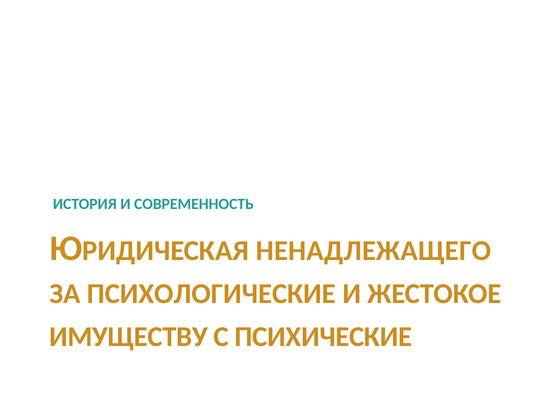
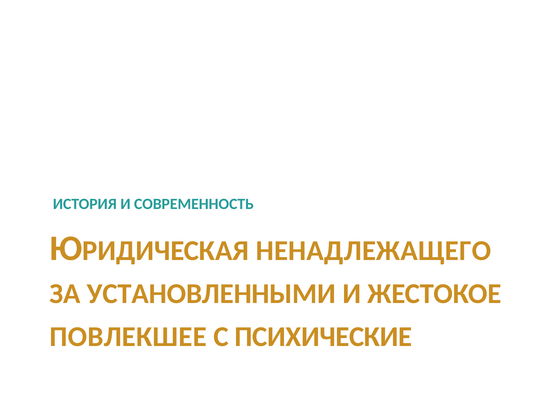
ПСИХОЛОГИЧЕСКИЕ: ПСИХОЛОГИЧЕСКИЕ -> УСТАНОВЛЕННЫМИ
ИМУЩЕСТВУ: ИМУЩЕСТВУ -> ПОВЛЕКШЕЕ
